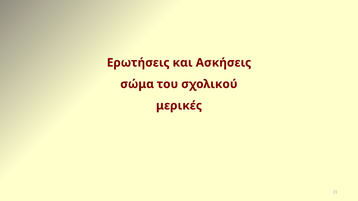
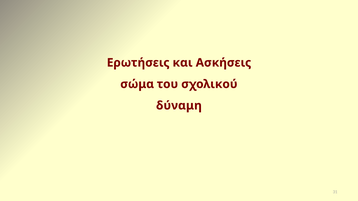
μερικές: μερικές -> δύναμη
